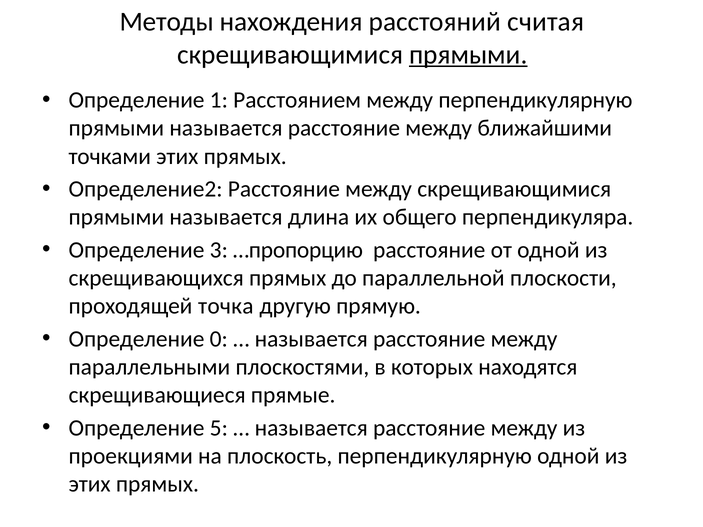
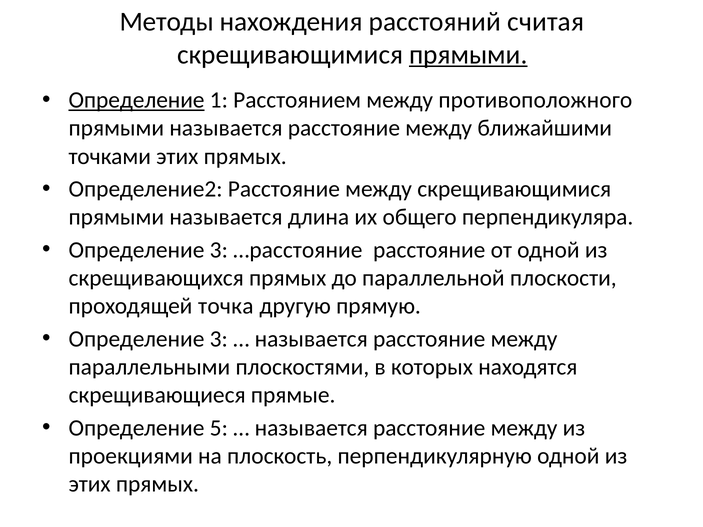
Определение at (137, 100) underline: none -> present
между перпендикулярную: перпендикулярную -> противоположного
…пропорцию: …пропорцию -> …расстояние
0 at (219, 339): 0 -> 3
